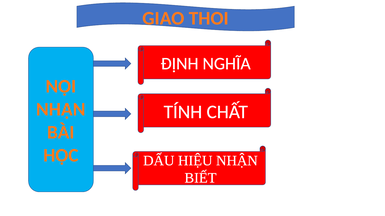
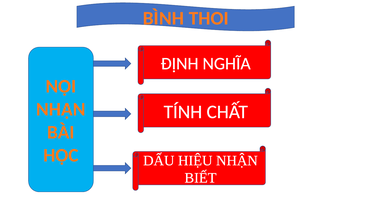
GIAO: GIAO -> BÌNH
